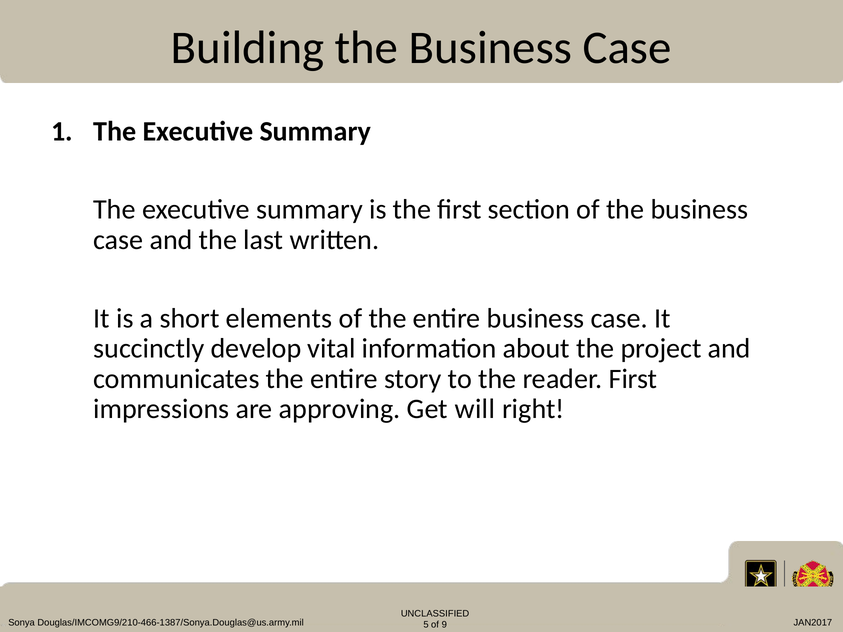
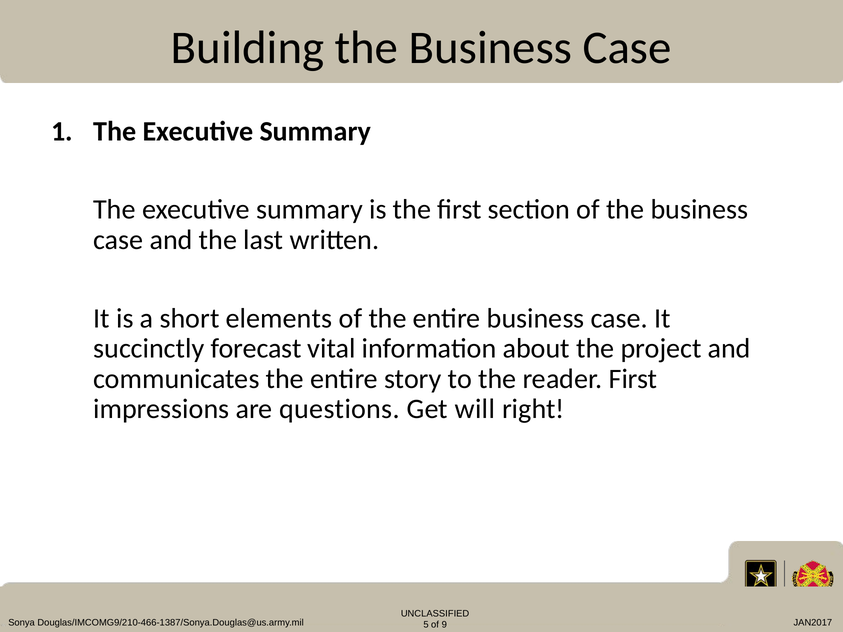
develop: develop -> forecast
approving: approving -> questions
